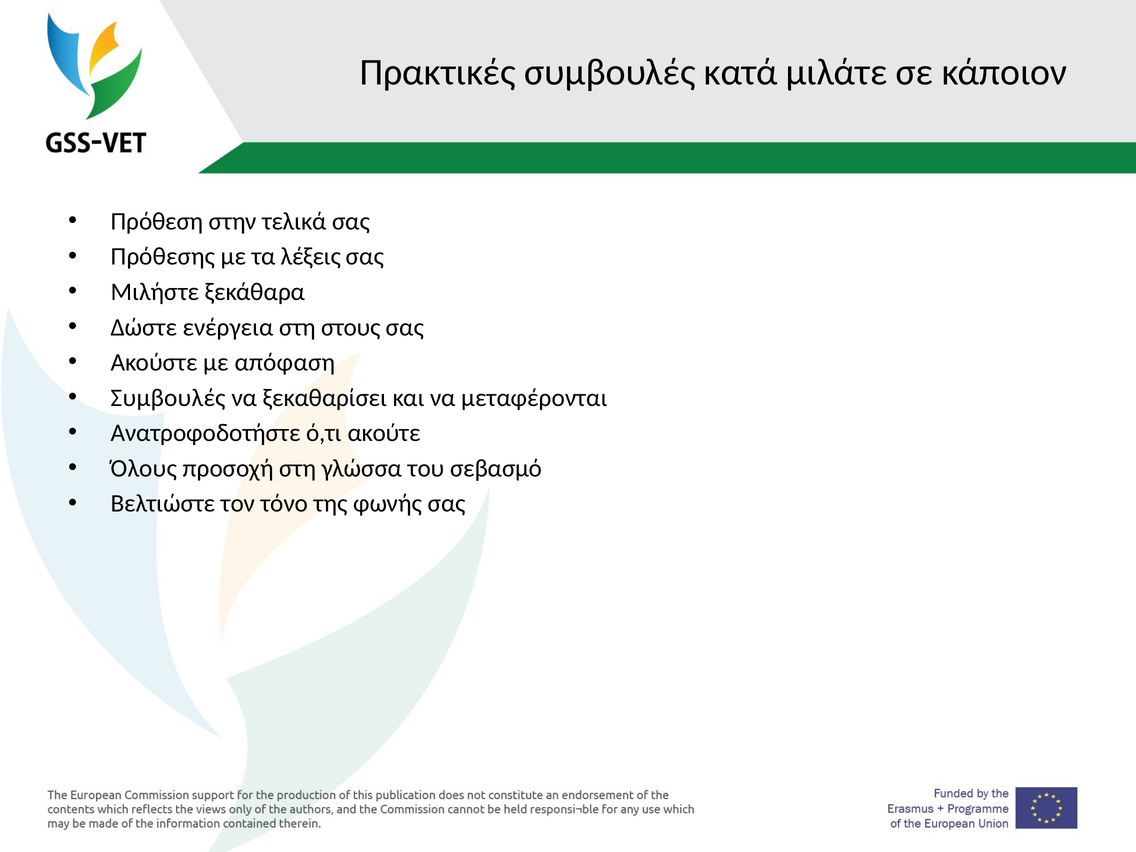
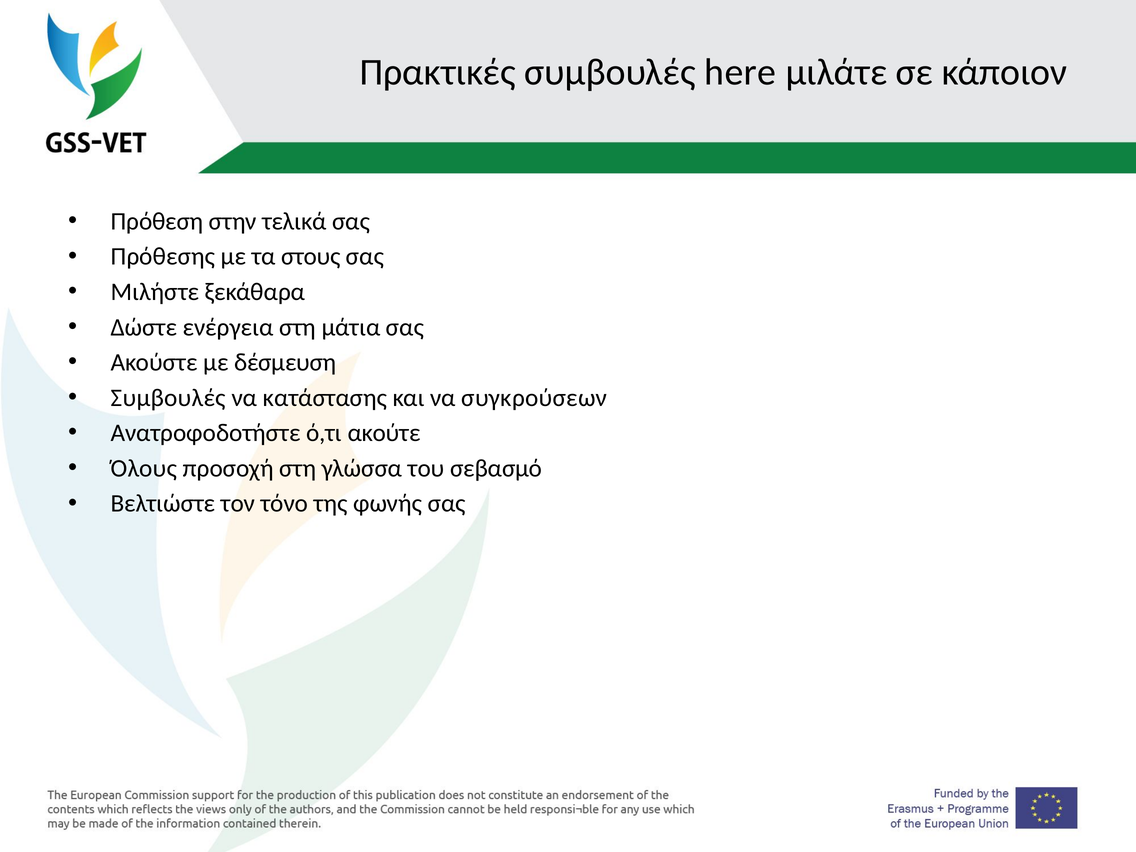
κατά: κατά -> here
λέξεις: λέξεις -> στους
στους: στους -> μάτια
απόφαση: απόφαση -> δέσμευση
ξεκαθαρίσει: ξεκαθαρίσει -> κατάστασης
μεταφέρονται: μεταφέρονται -> συγκρούσεων
